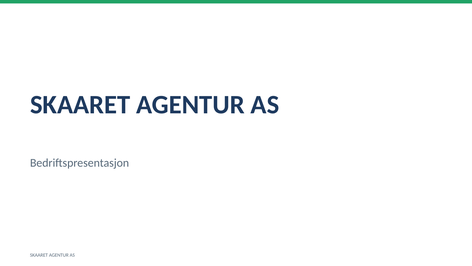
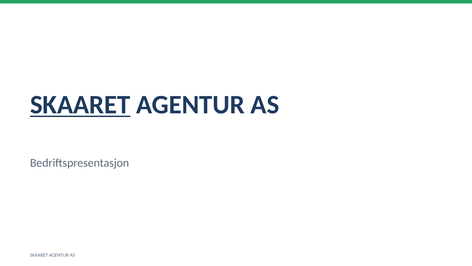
SKAARET at (80, 105) underline: none -> present
